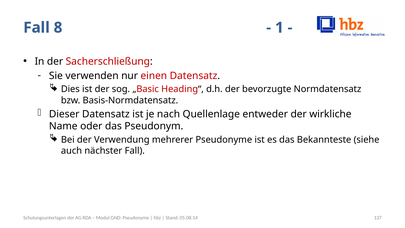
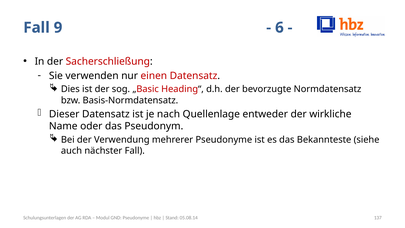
8: 8 -> 9
1: 1 -> 6
